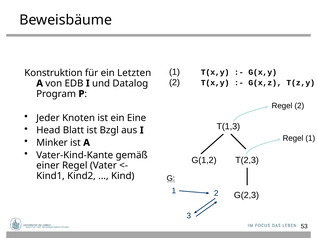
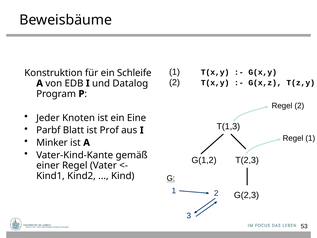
Letzten: Letzten -> Schleife
Head: Head -> Parbf
Bzgl: Bzgl -> Prof
